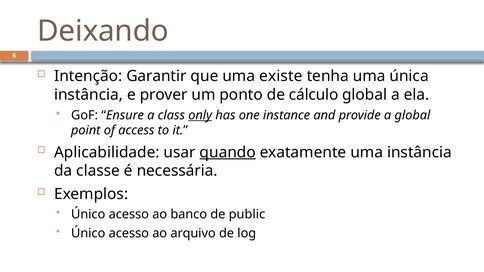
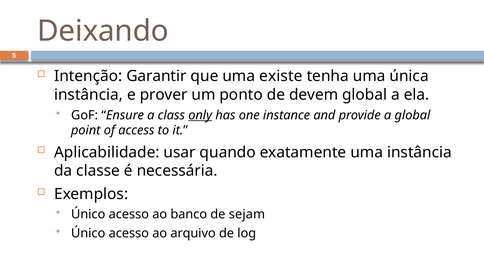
cálculo: cálculo -> devem
quando underline: present -> none
public: public -> sejam
